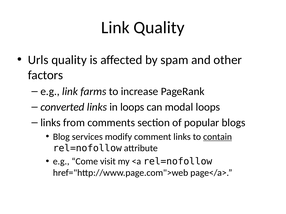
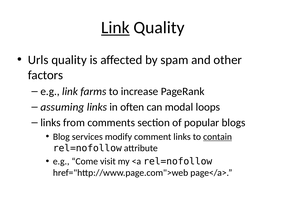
Link at (115, 28) underline: none -> present
converted: converted -> assuming
in loops: loops -> often
